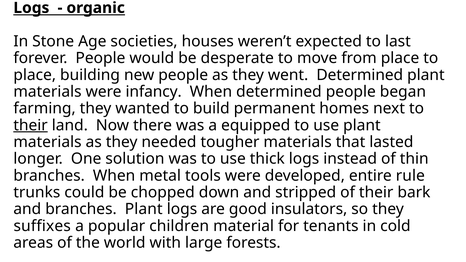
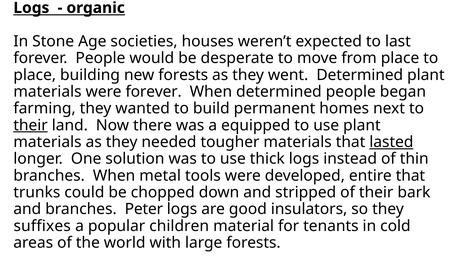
new people: people -> forests
were infancy: infancy -> forever
lasted underline: none -> present
entire rule: rule -> that
branches Plant: Plant -> Peter
